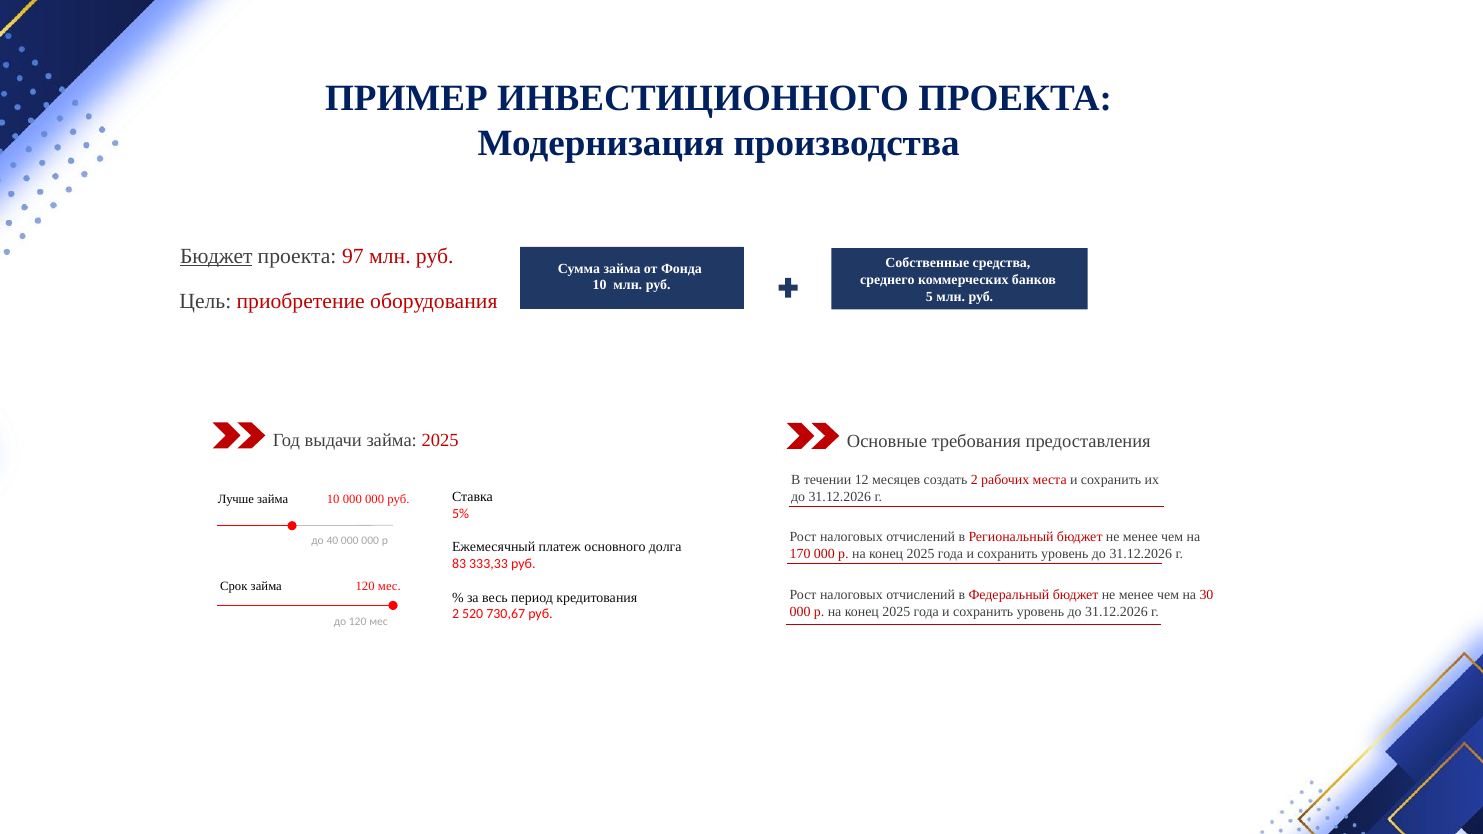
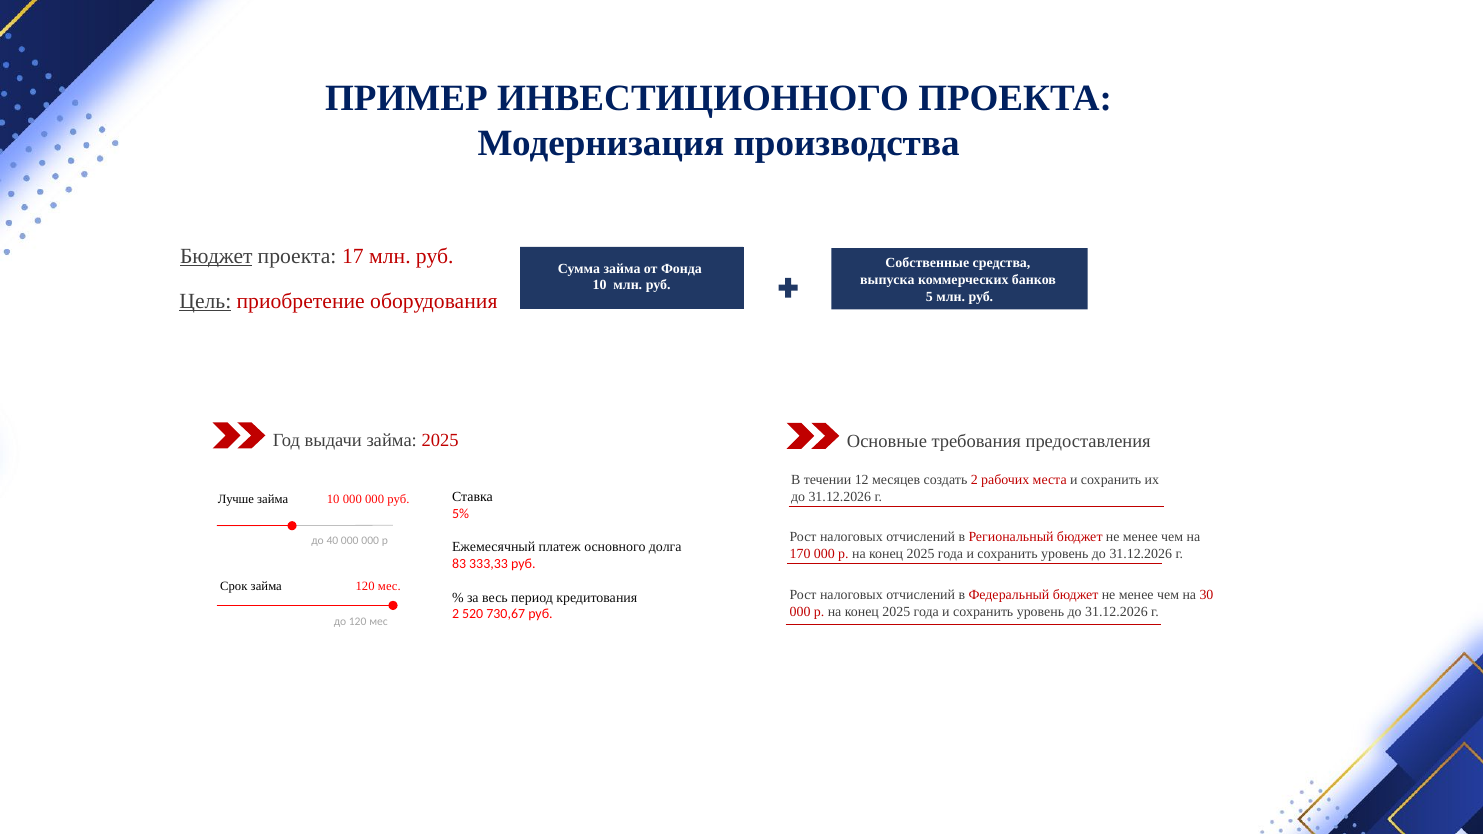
97: 97 -> 17
среднего: среднего -> выпуска
Цель underline: none -> present
